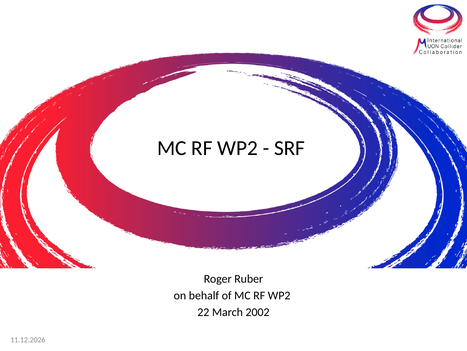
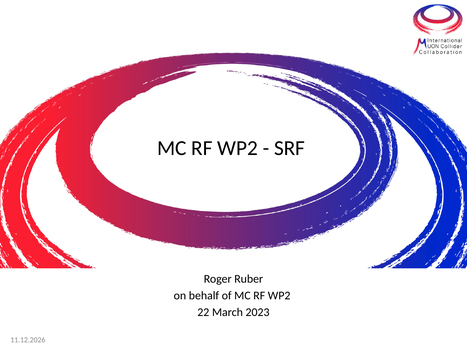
2002: 2002 -> 2023
